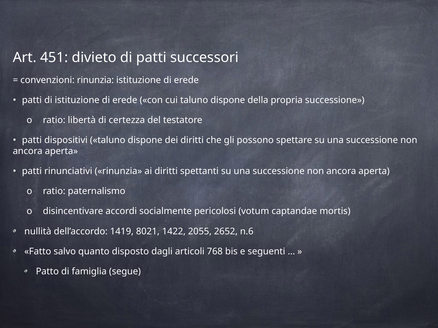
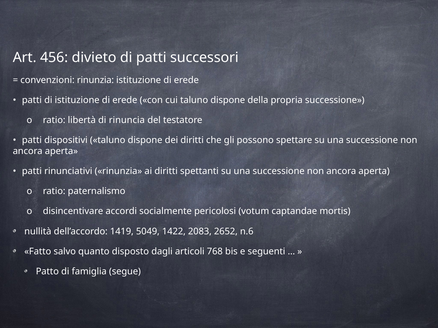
451: 451 -> 456
certezza: certezza -> rinuncia
8021: 8021 -> 5049
2055: 2055 -> 2083
